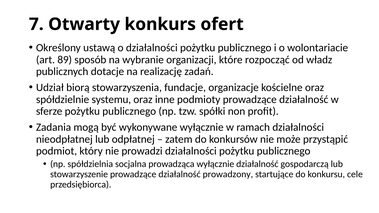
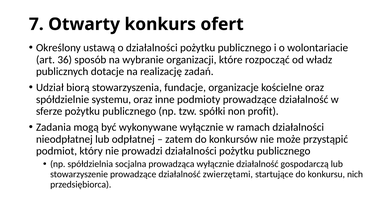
89: 89 -> 36
prowadzony: prowadzony -> zwierzętami
cele: cele -> nich
